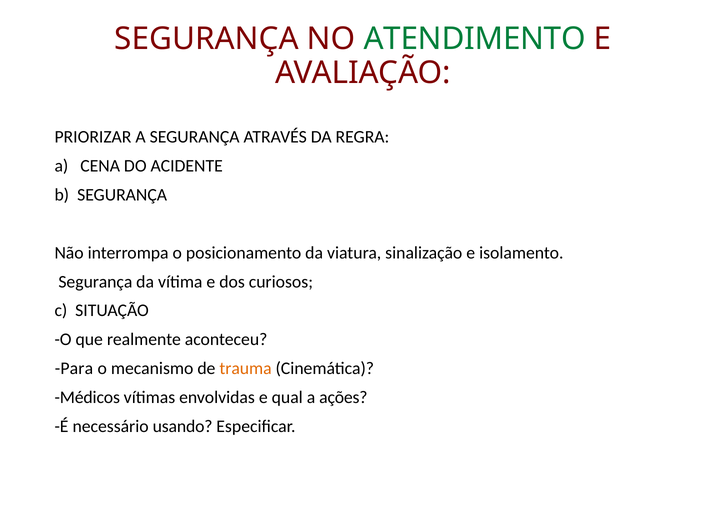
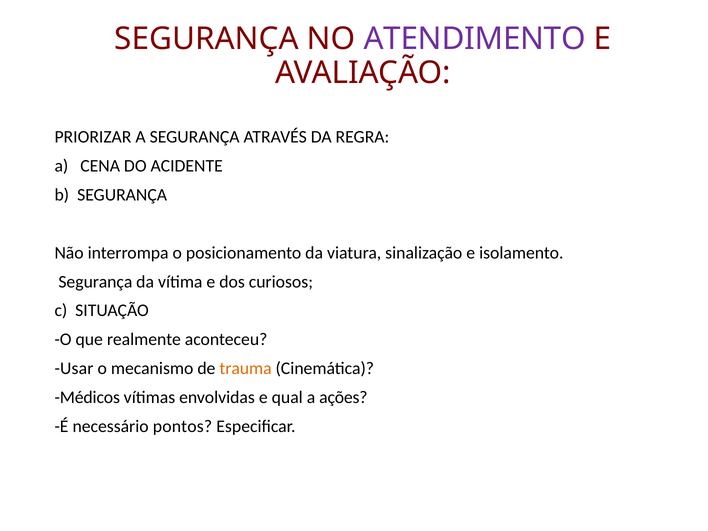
ATENDIMENTO colour: green -> purple
Para: Para -> Usar
usando: usando -> pontos
